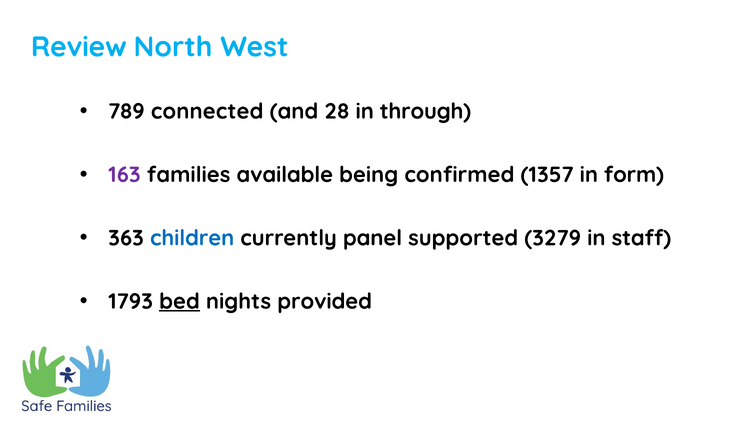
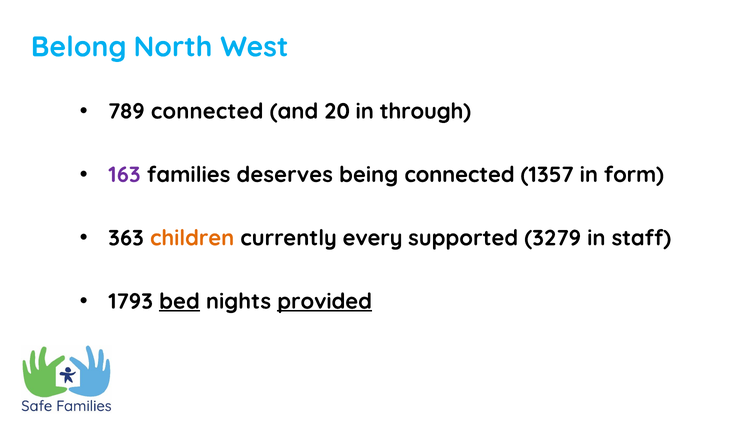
Review: Review -> Belong
28: 28 -> 20
available: available -> deserves
being confirmed: confirmed -> connected
children colour: blue -> orange
panel: panel -> every
provided underline: none -> present
